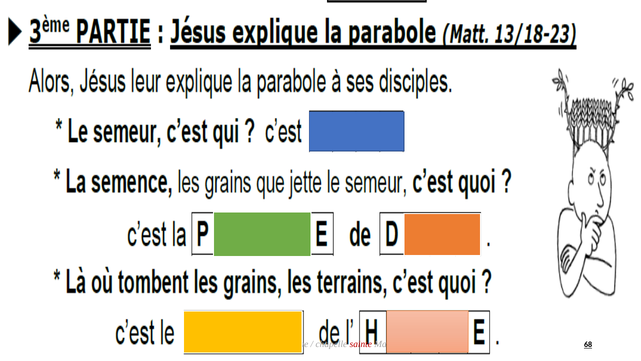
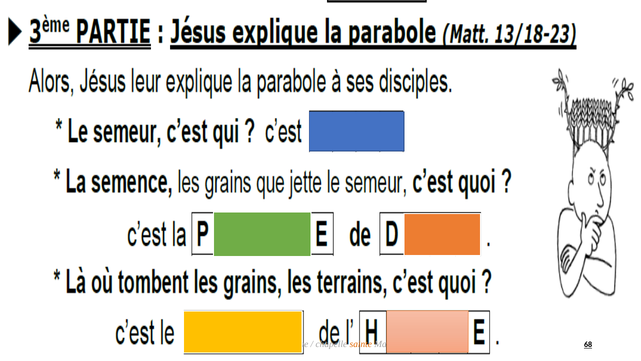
sainte colour: red -> orange
